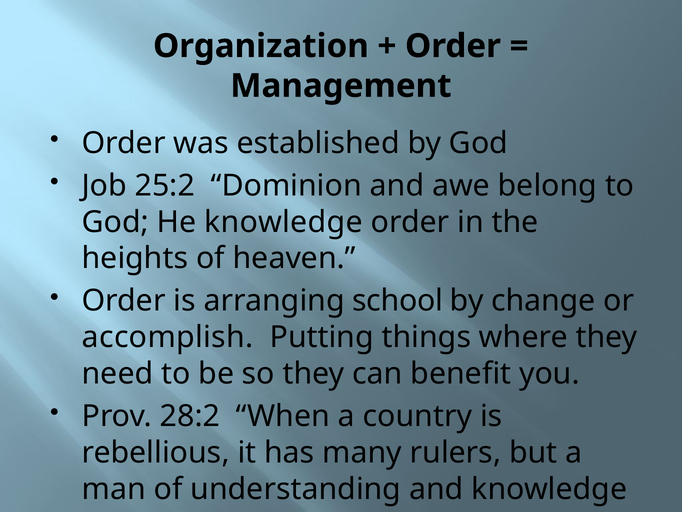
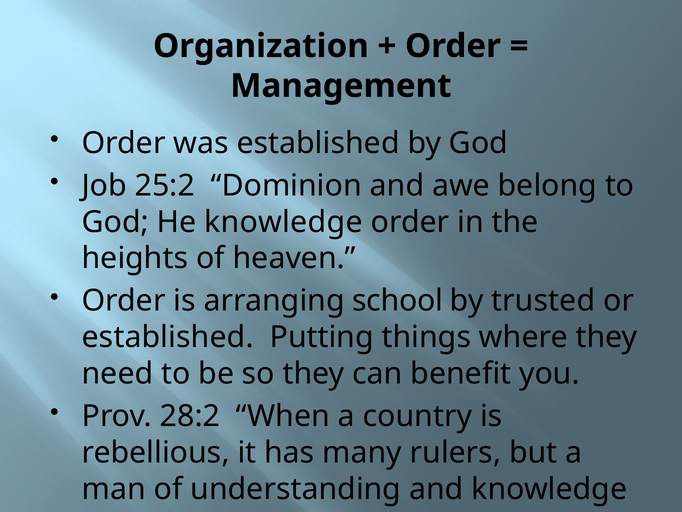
change: change -> trusted
accomplish at (168, 337): accomplish -> established
